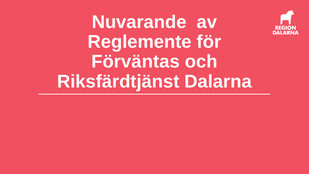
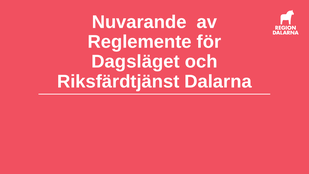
Förväntas: Förväntas -> Dagsläget
